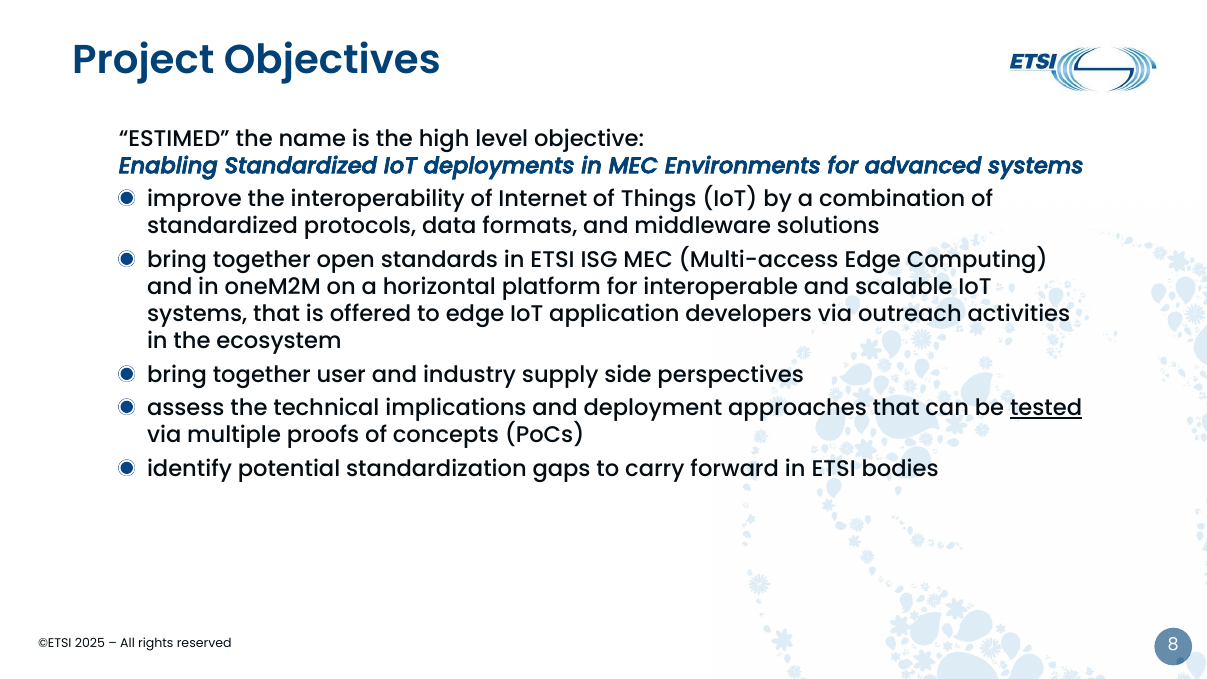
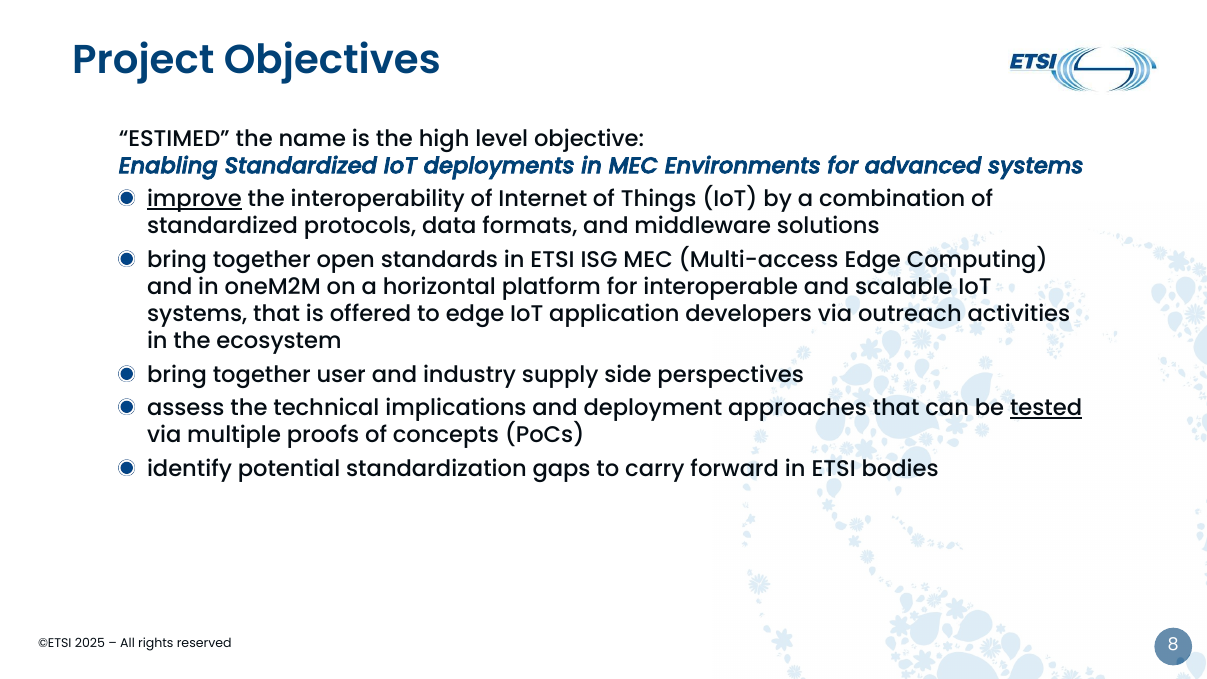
improve underline: none -> present
